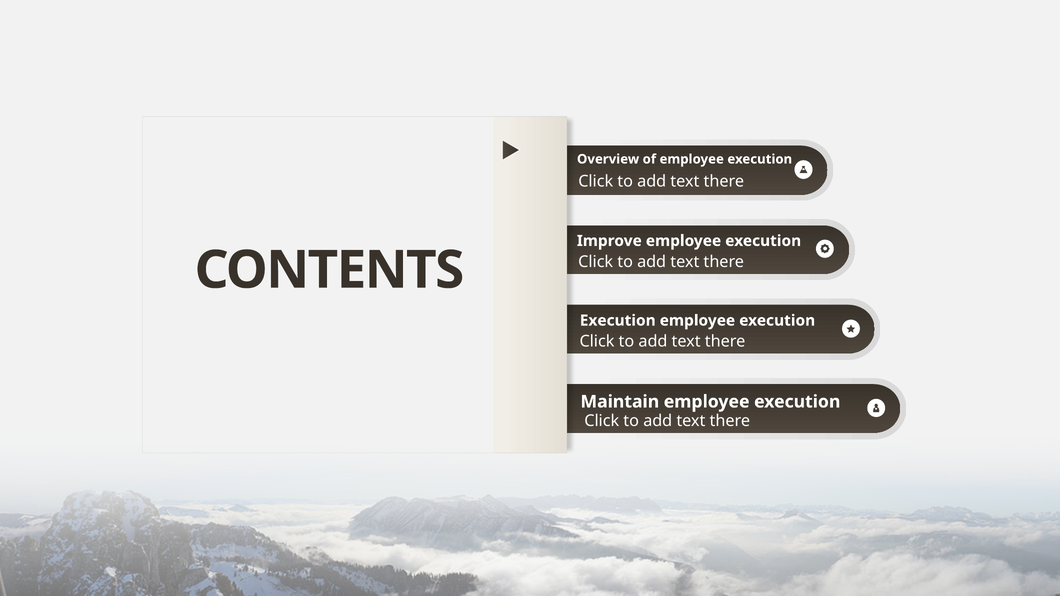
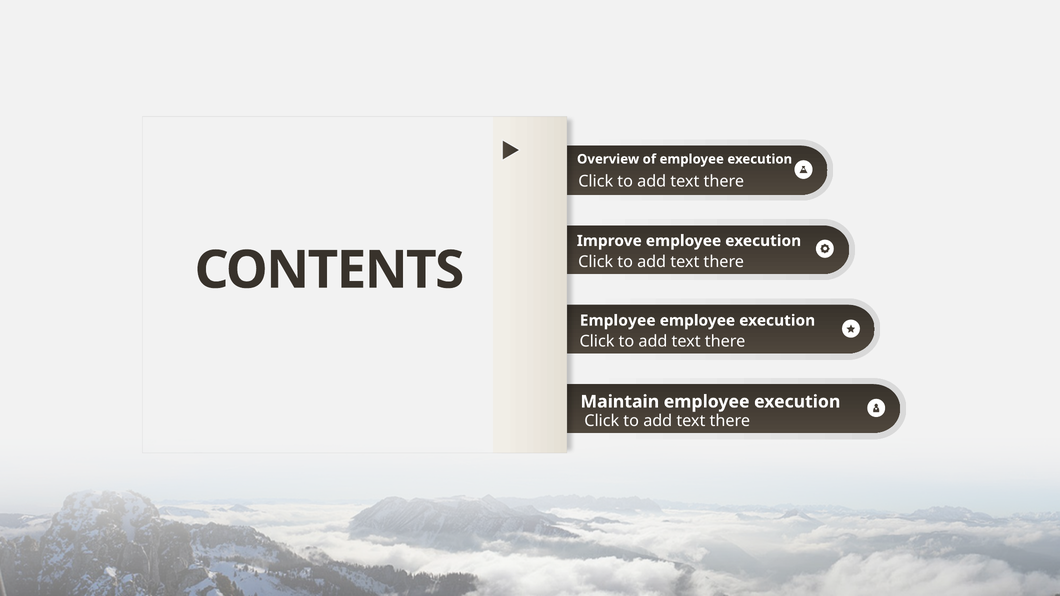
Execution at (618, 321): Execution -> Employee
